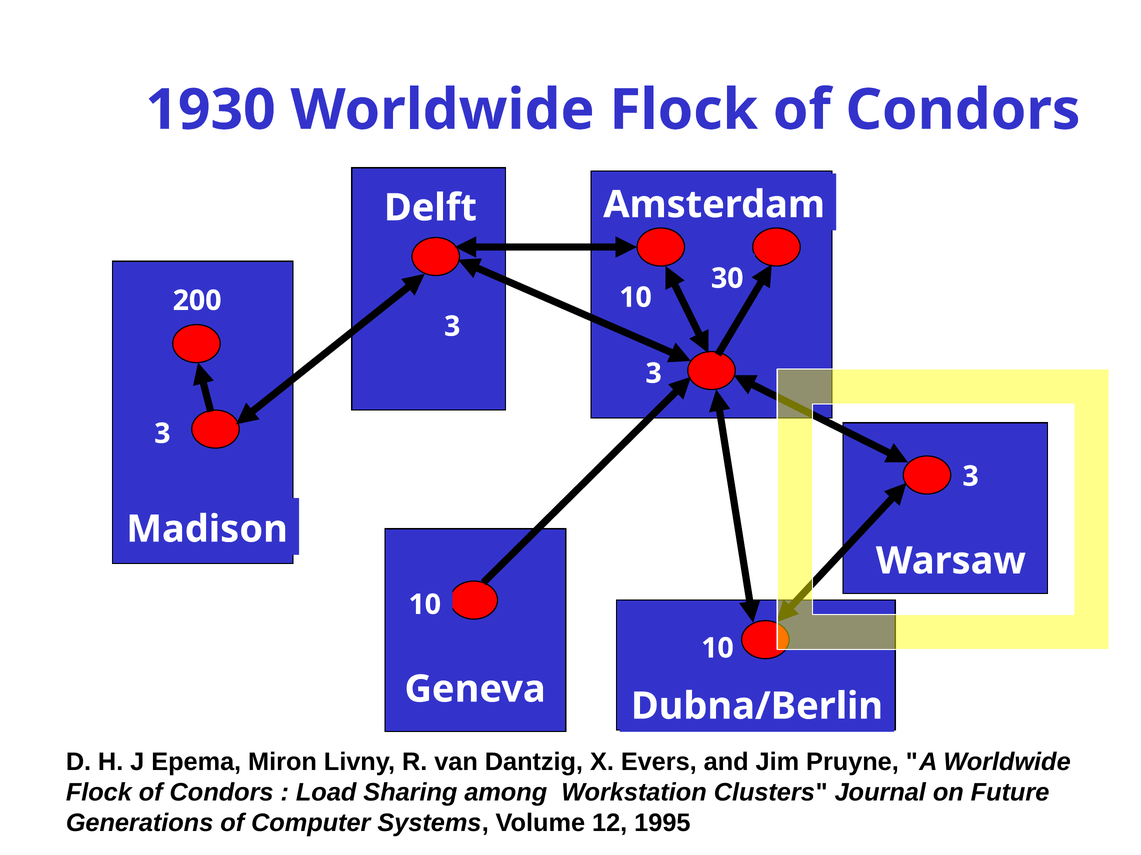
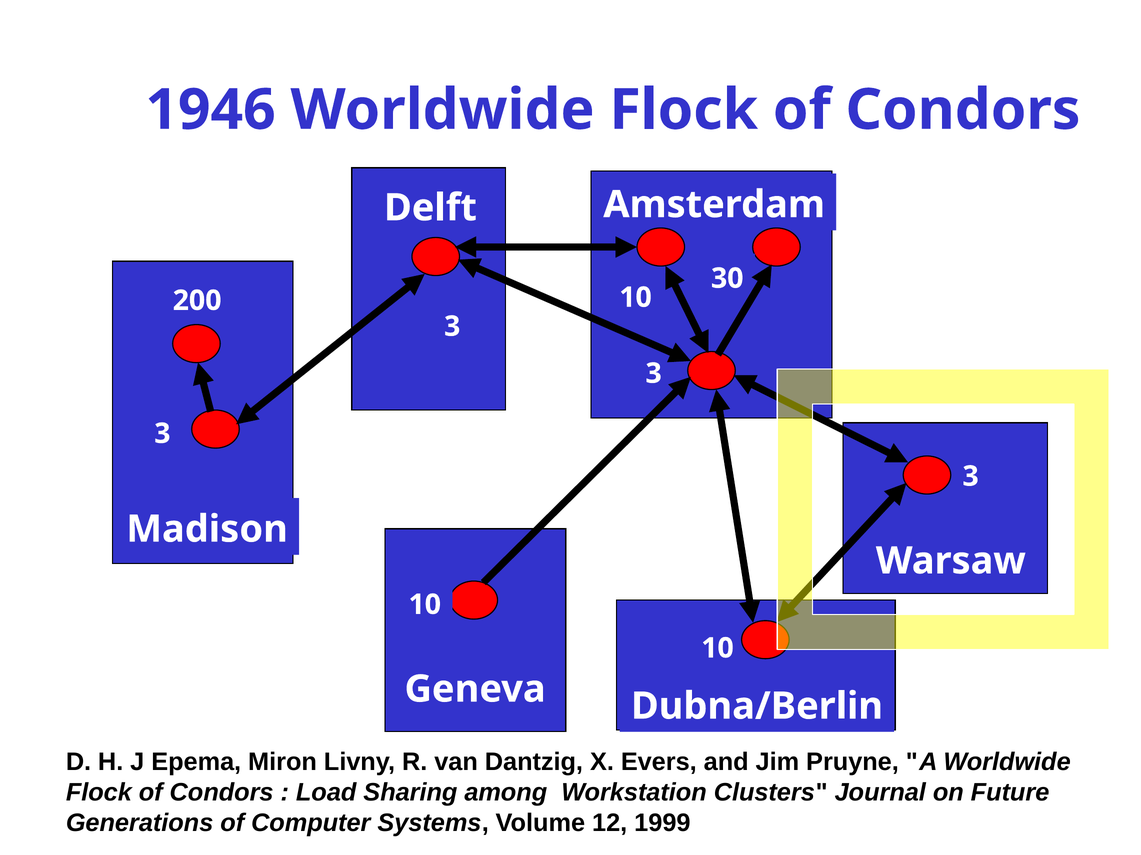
1930: 1930 -> 1946
1995: 1995 -> 1999
